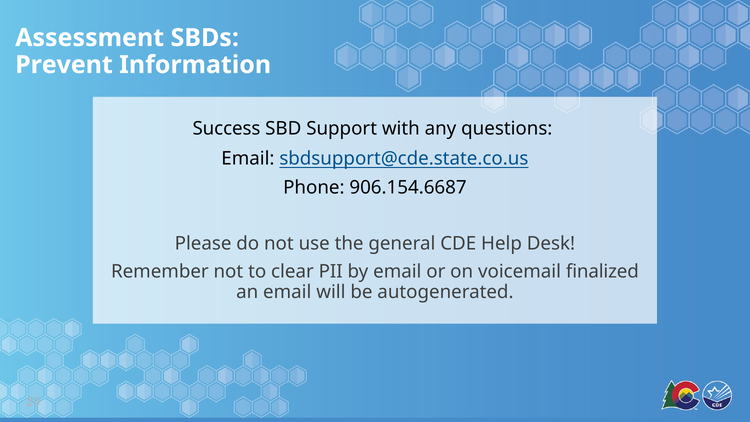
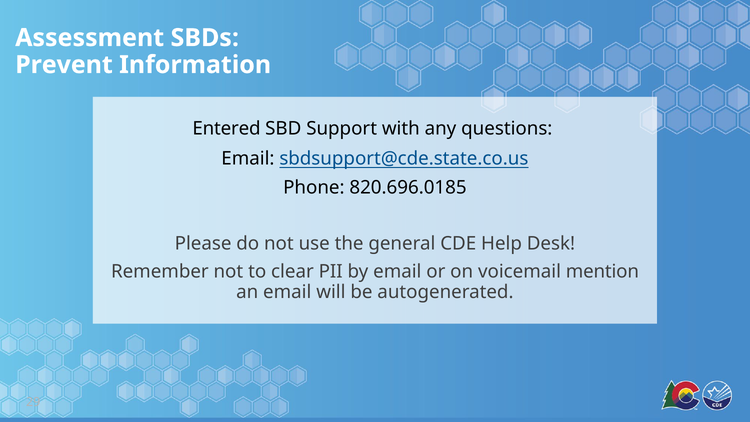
Success: Success -> Entered
906.154.6687: 906.154.6687 -> 820.696.0185
finalized: finalized -> mention
